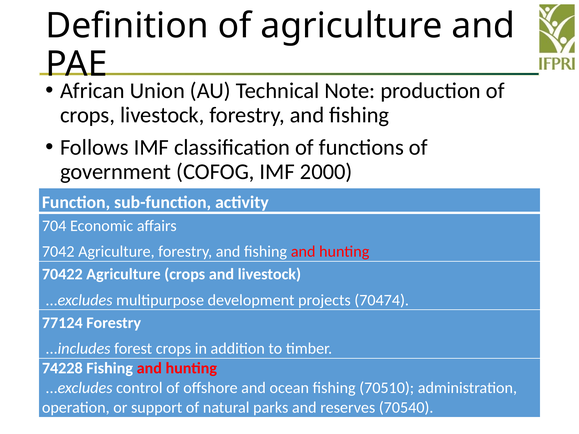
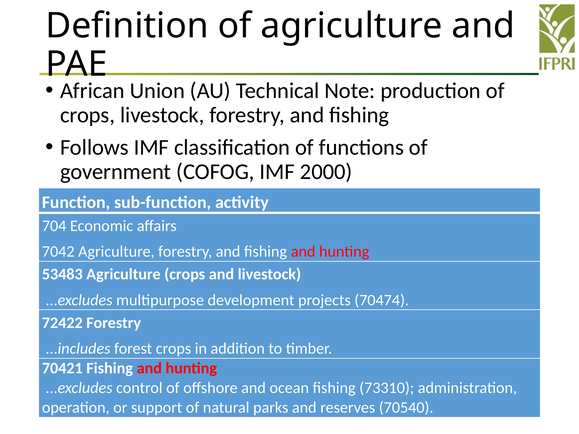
70422: 70422 -> 53483
77124: 77124 -> 72422
74228: 74228 -> 70421
70510: 70510 -> 73310
